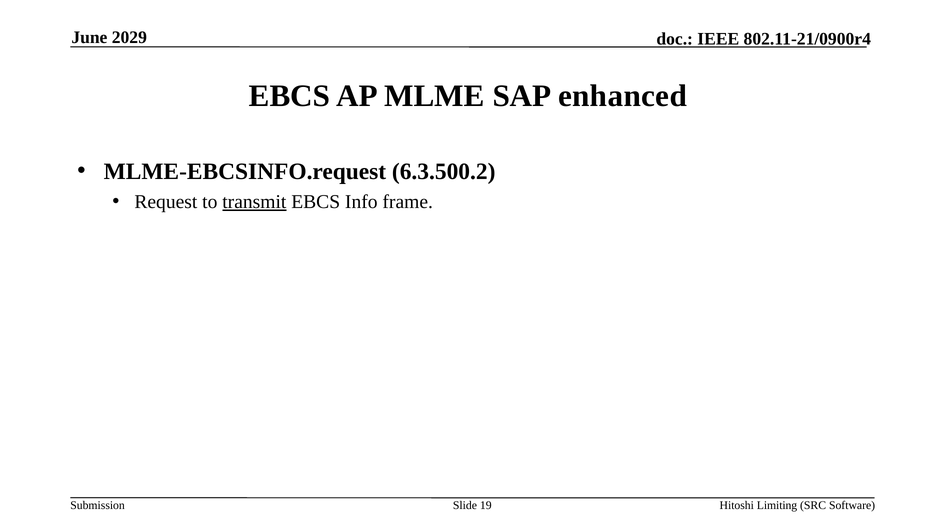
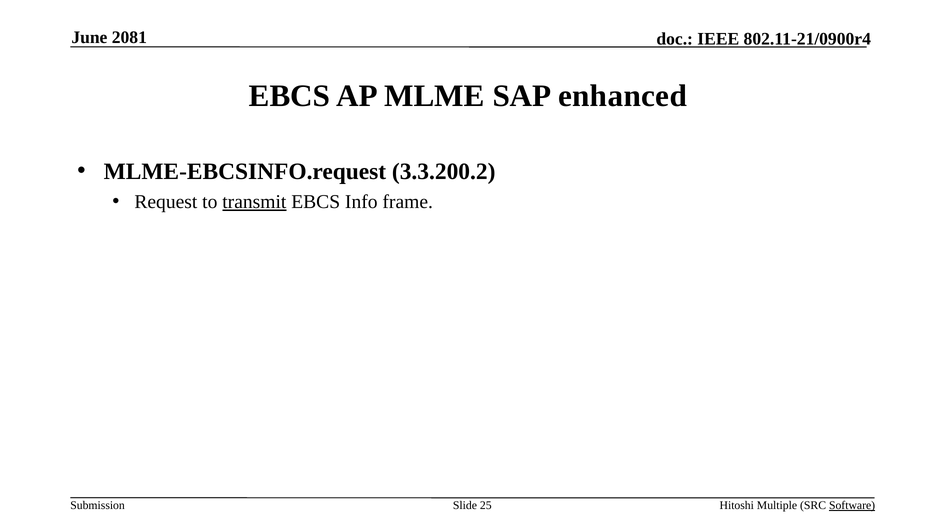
2029: 2029 -> 2081
6.3.500.2: 6.3.500.2 -> 3.3.200.2
19: 19 -> 25
Limiting: Limiting -> Multiple
Software underline: none -> present
